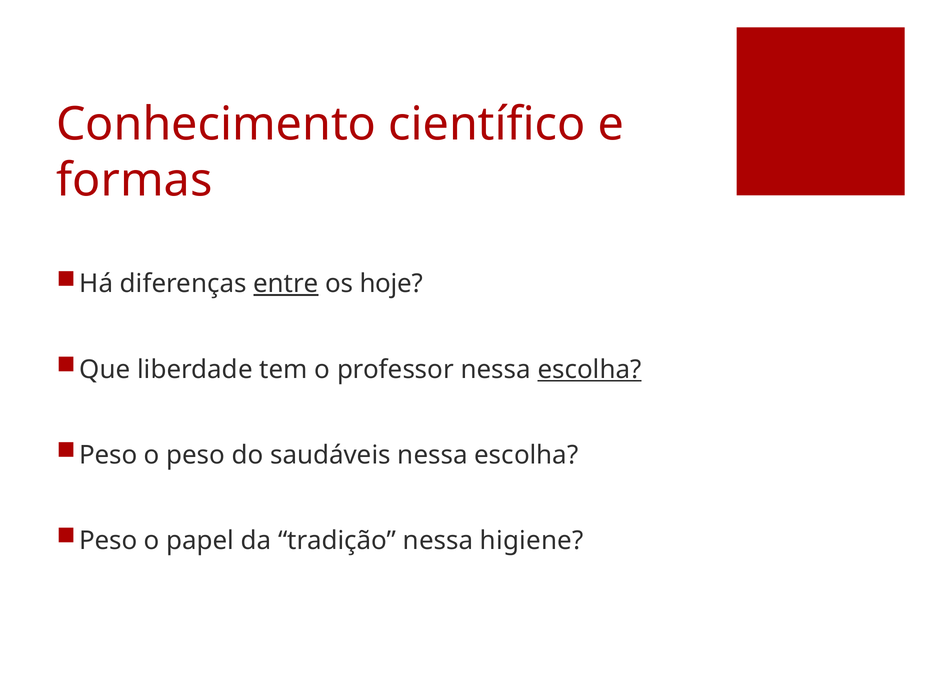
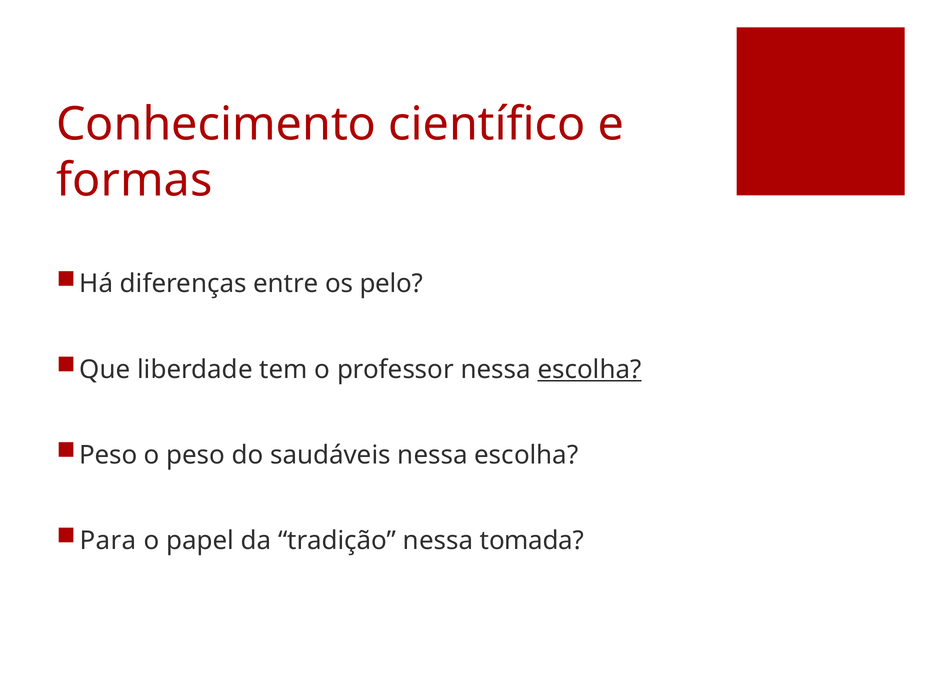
entre underline: present -> none
hoje: hoje -> pelo
Peso at (108, 541): Peso -> Para
higiene: higiene -> tomada
